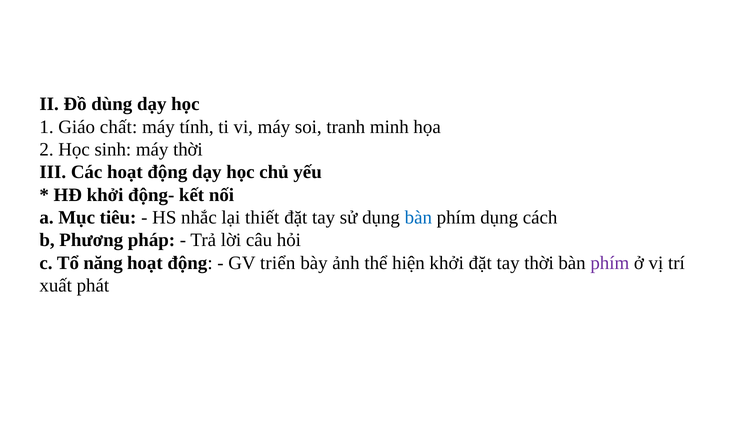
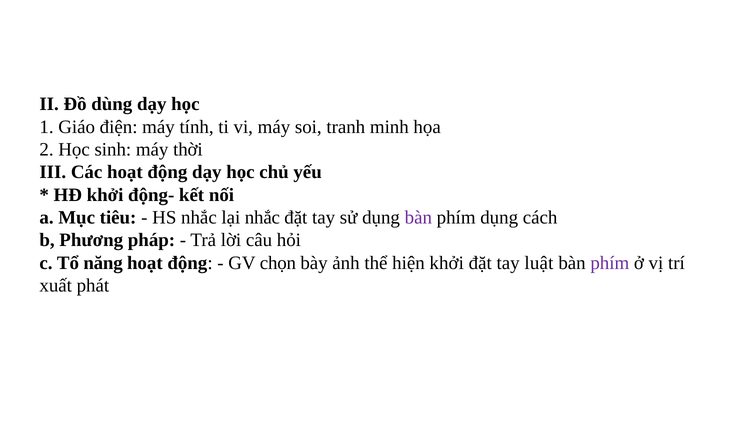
chất: chất -> điện
lại thiết: thiết -> nhắc
bàn at (418, 218) colour: blue -> purple
triển: triển -> chọn
tay thời: thời -> luật
